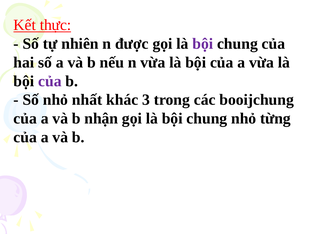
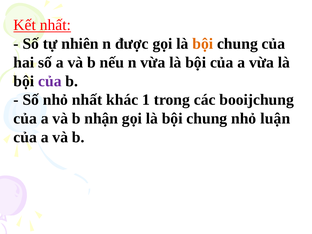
Kết thực: thực -> nhất
bội at (203, 44) colour: purple -> orange
3: 3 -> 1
từng: từng -> luận
